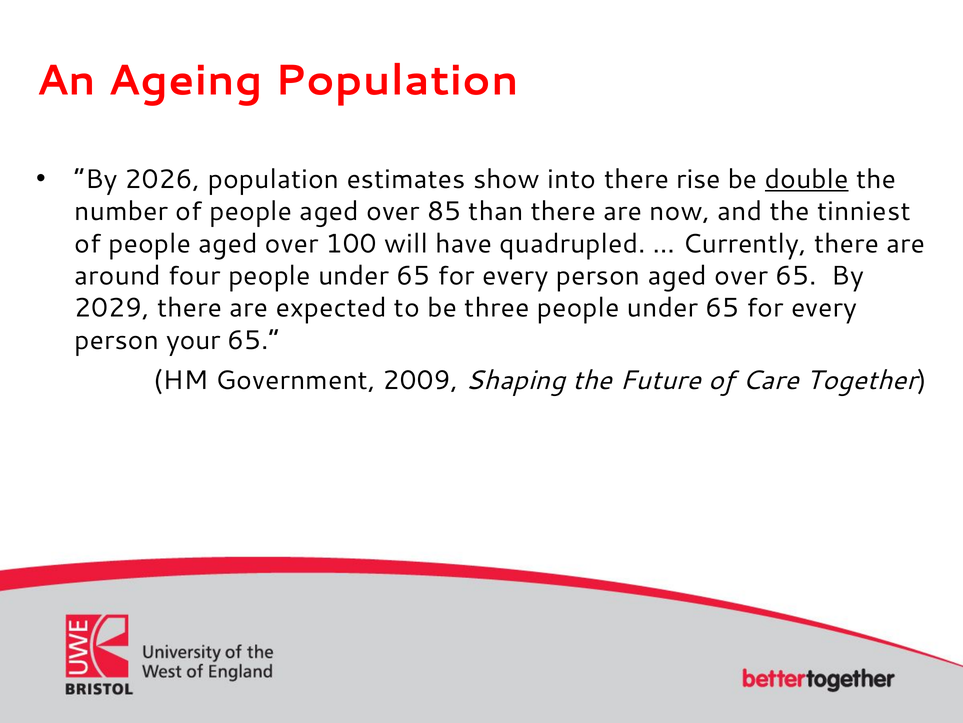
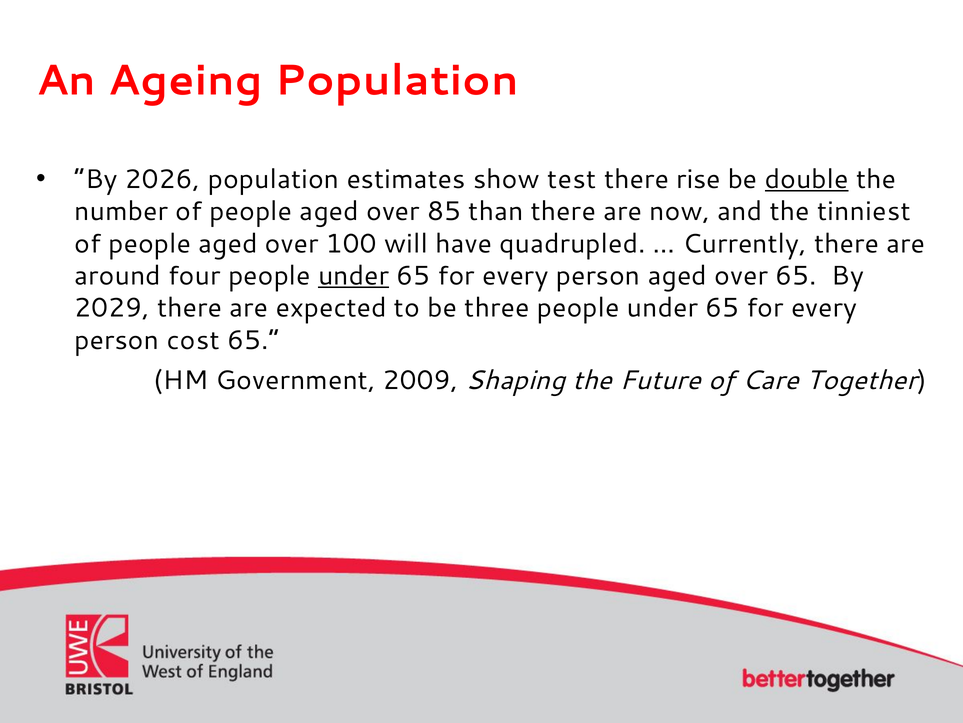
into: into -> test
under at (354, 276) underline: none -> present
your: your -> cost
